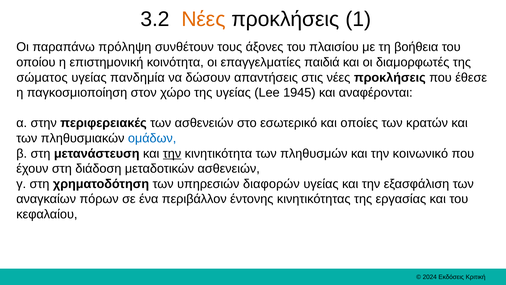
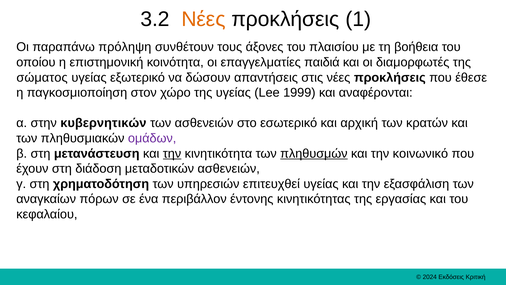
πανδημία: πανδημία -> εξωτερικό
1945: 1945 -> 1999
περιφερειακές: περιφερειακές -> κυβερνητικών
οποίες: οποίες -> αρχική
ομάδων colour: blue -> purple
πληθυσμών underline: none -> present
διαφορών: διαφορών -> επιτευχθεί
